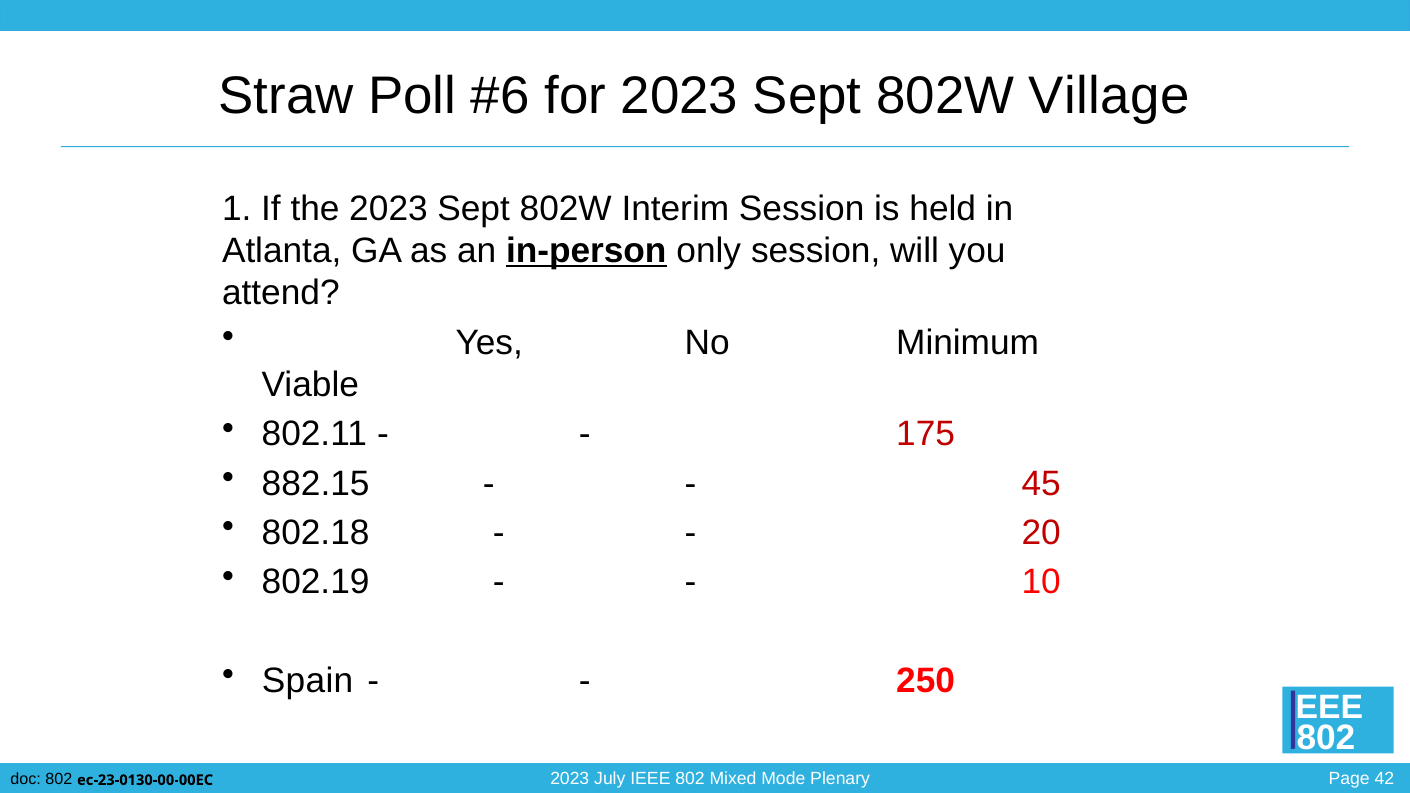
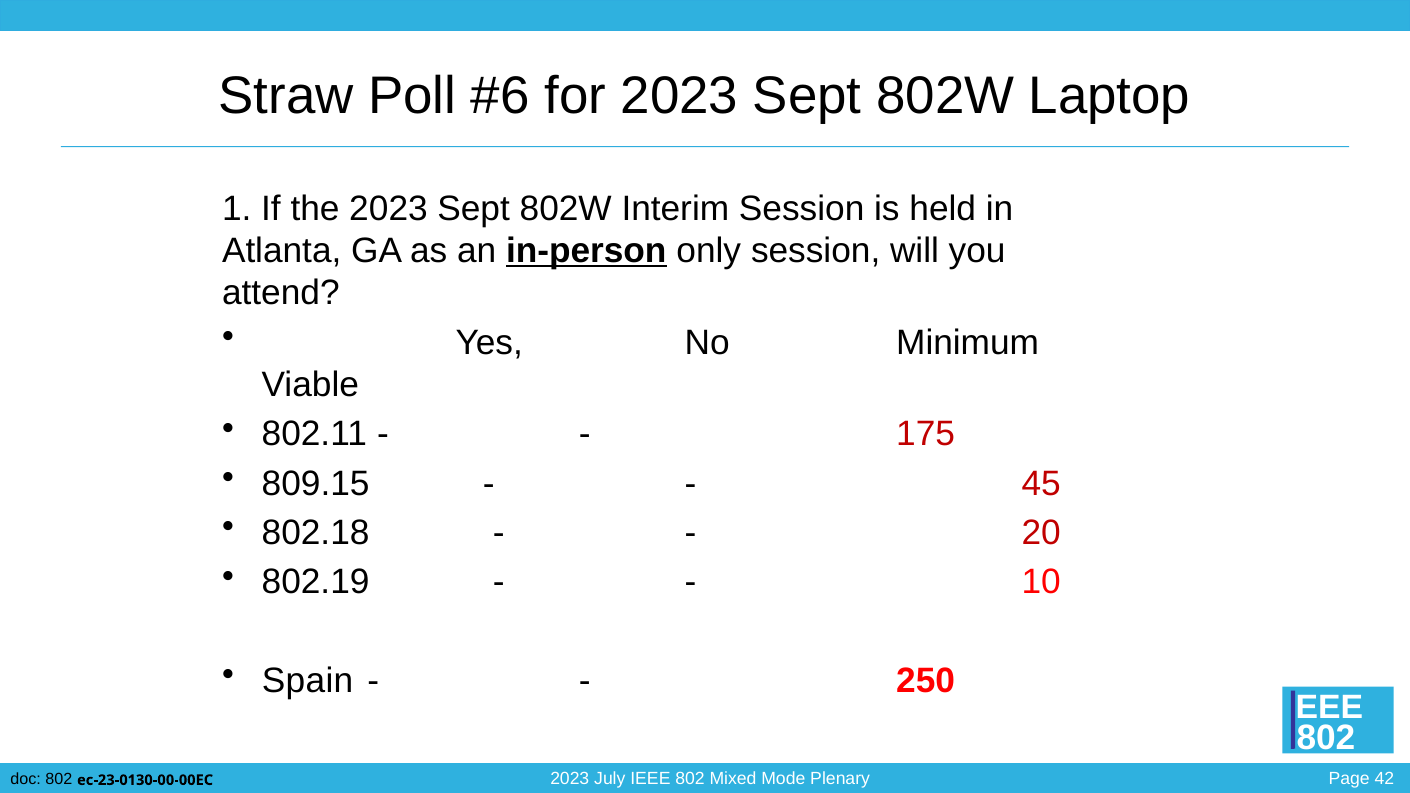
Village: Village -> Laptop
882.15: 882.15 -> 809.15
